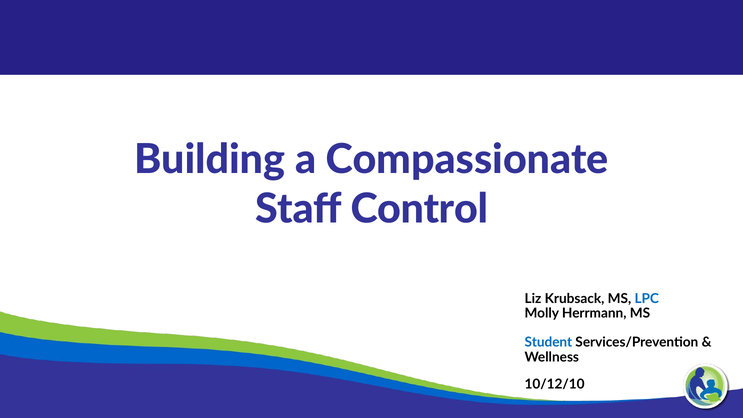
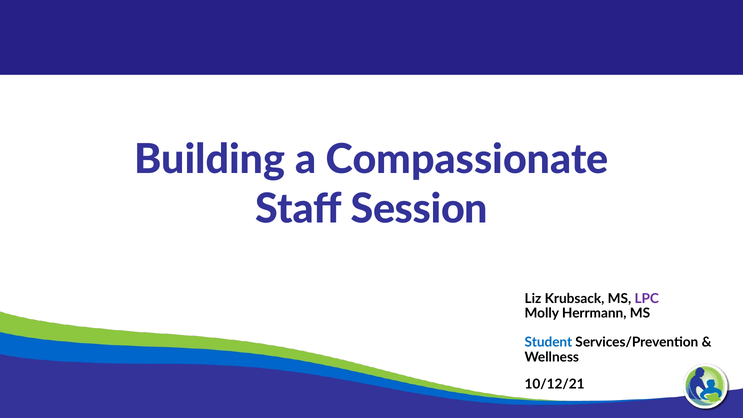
Control: Control -> Session
LPC colour: blue -> purple
10/12/10: 10/12/10 -> 10/12/21
